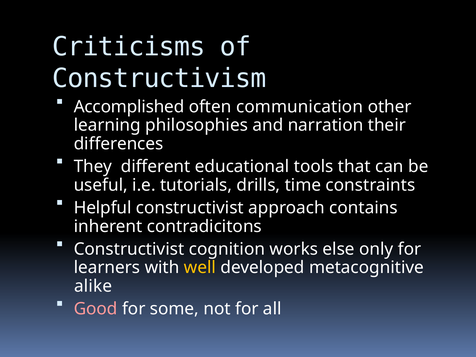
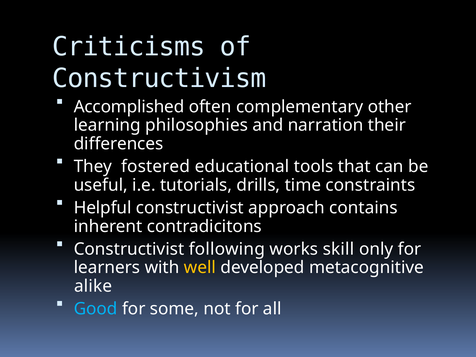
communication: communication -> complementary
different: different -> fostered
cognition: cognition -> following
else: else -> skill
Good colour: pink -> light blue
